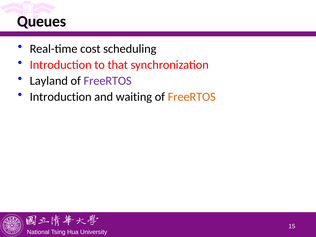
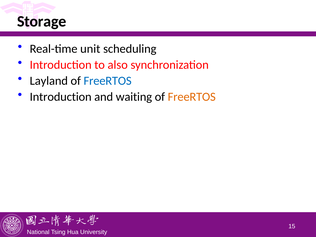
Queues: Queues -> Storage
cost: cost -> unit
that: that -> also
FreeRTOS at (108, 81) colour: purple -> blue
